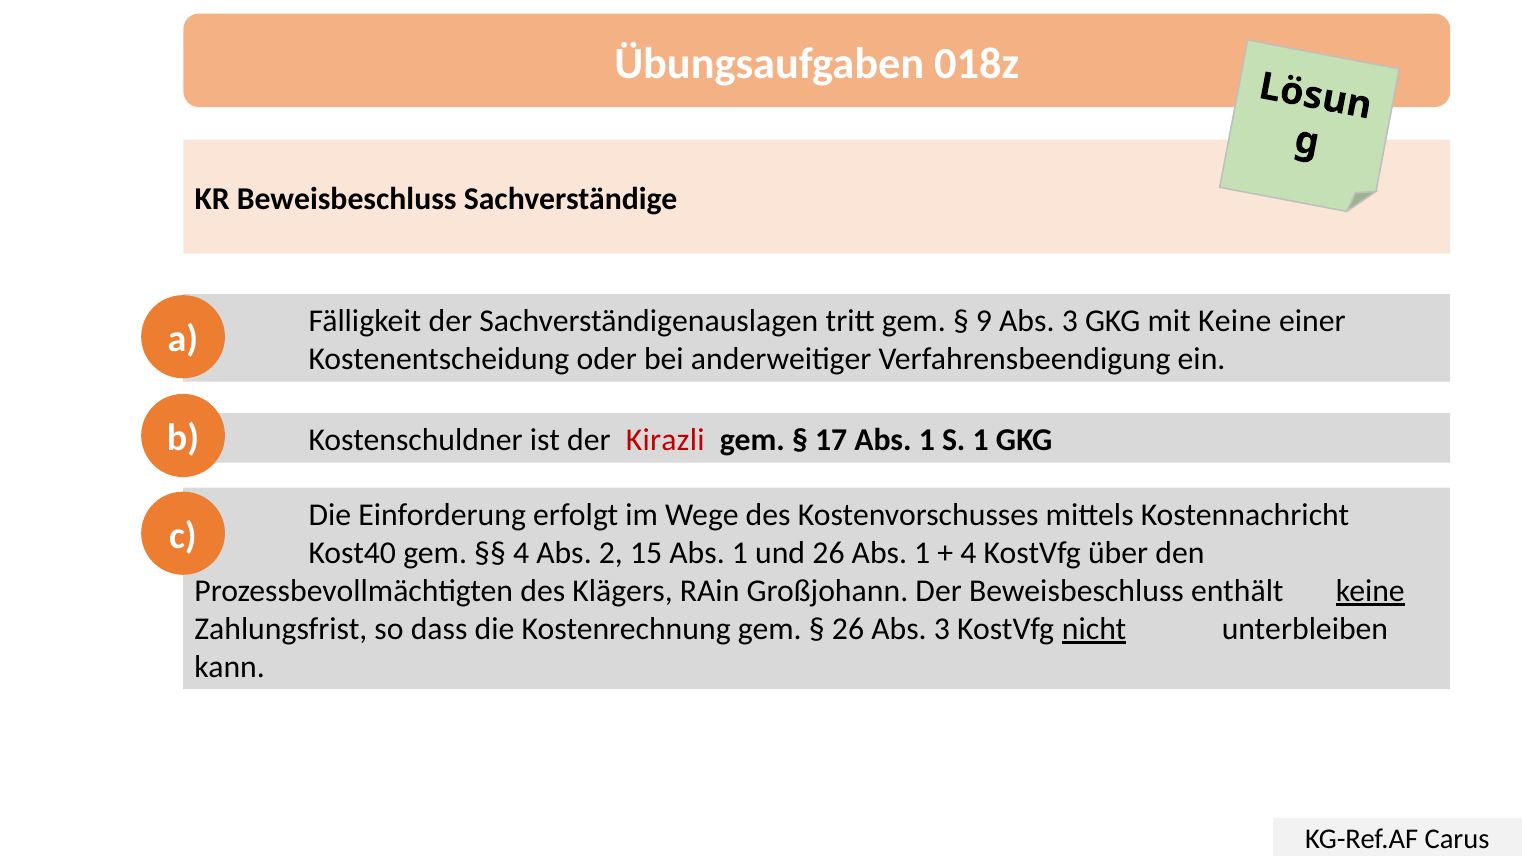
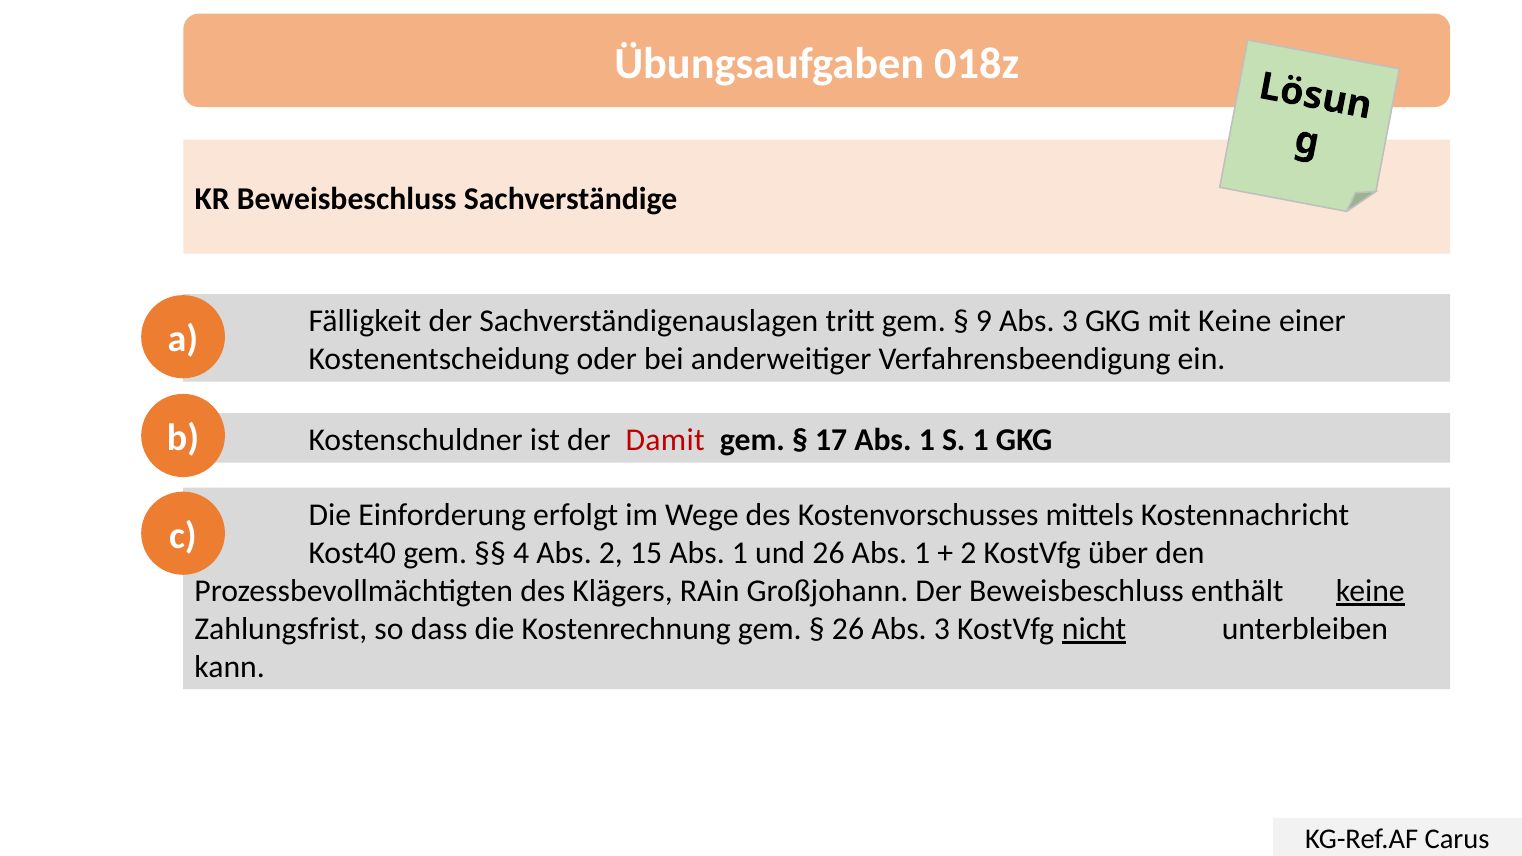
Kirazli: Kirazli -> Damit
4 at (968, 553): 4 -> 2
